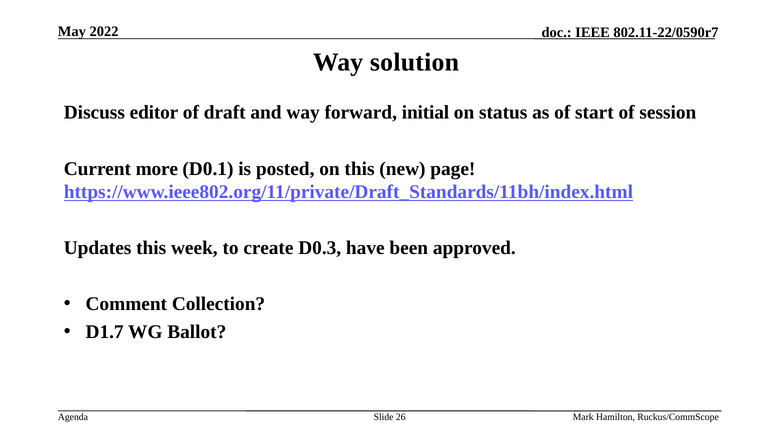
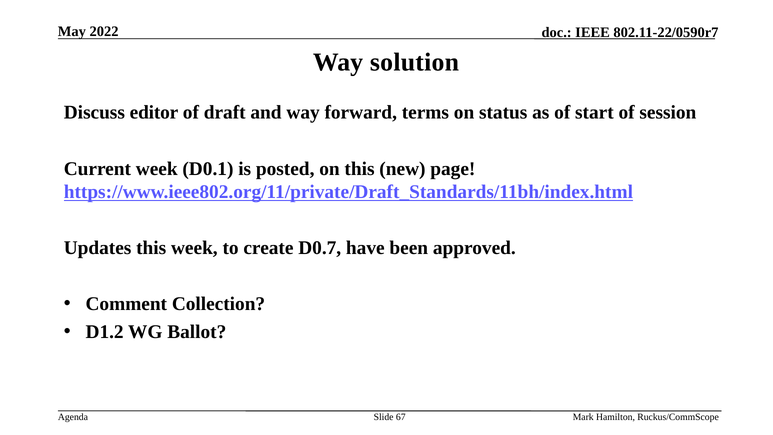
initial: initial -> terms
Current more: more -> week
D0.3: D0.3 -> D0.7
D1.7: D1.7 -> D1.2
26: 26 -> 67
